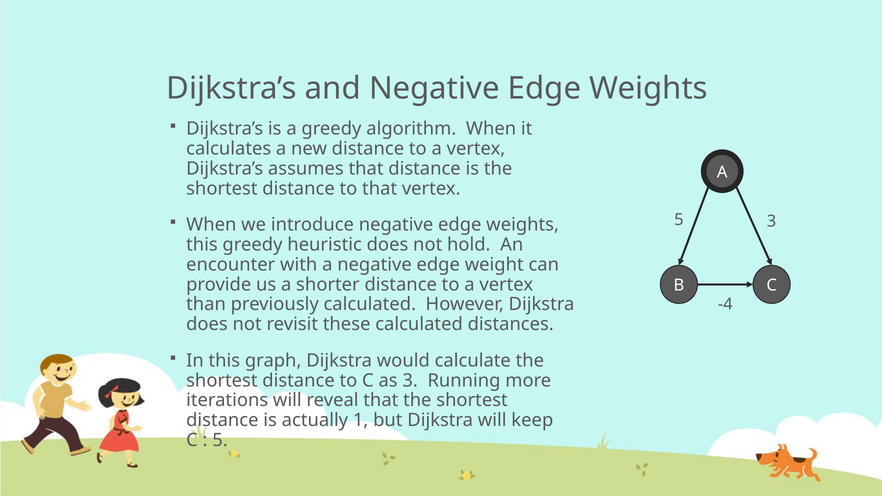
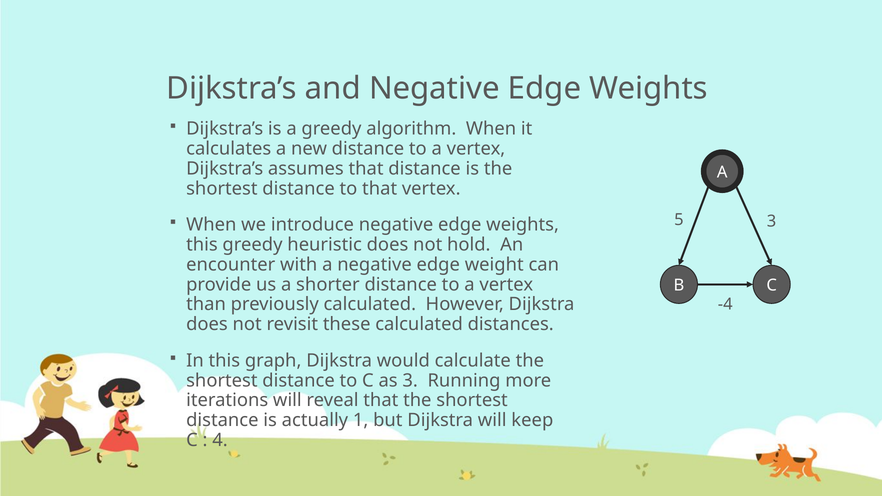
5 at (220, 440): 5 -> 4
